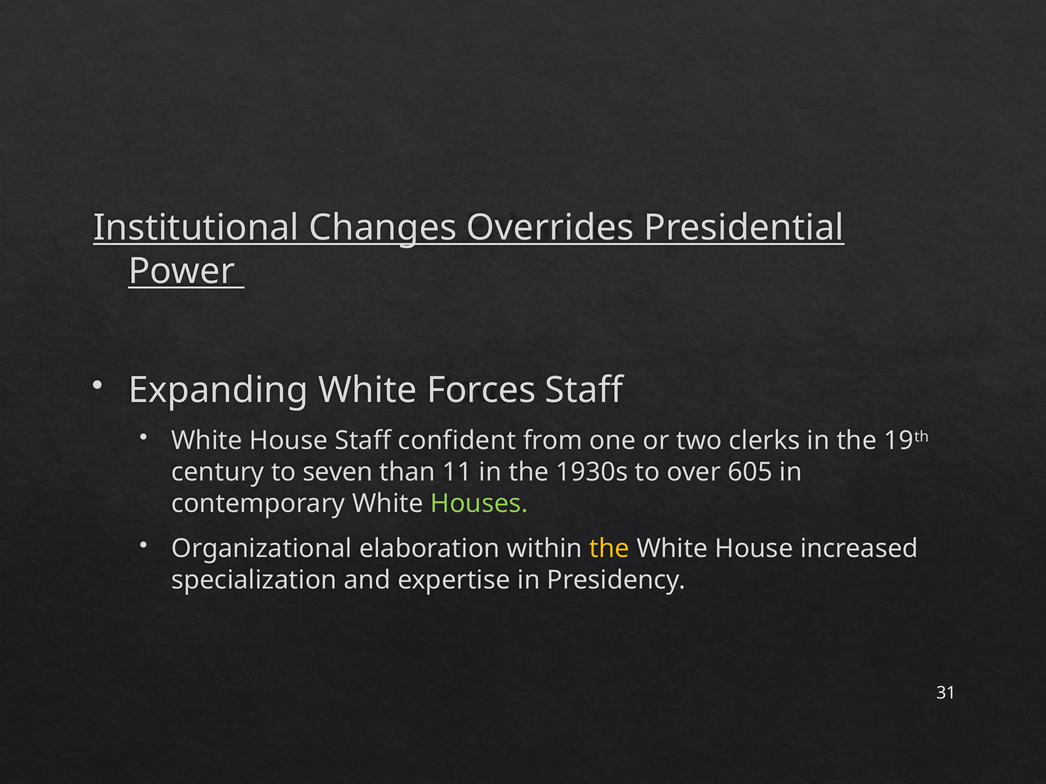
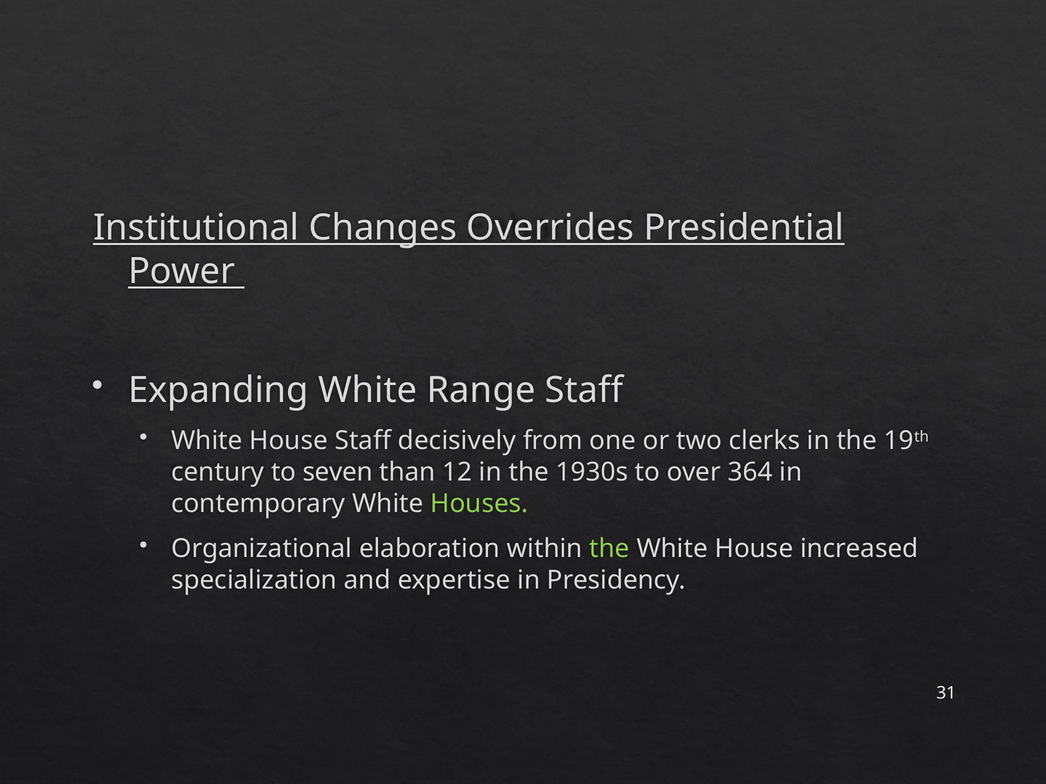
Forces: Forces -> Range
confident: confident -> decisively
11: 11 -> 12
605: 605 -> 364
the at (609, 549) colour: yellow -> light green
